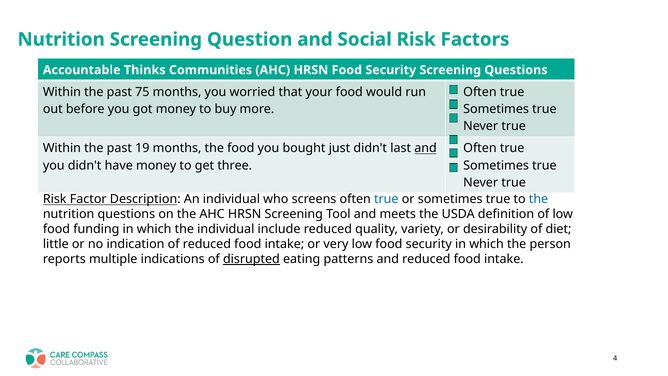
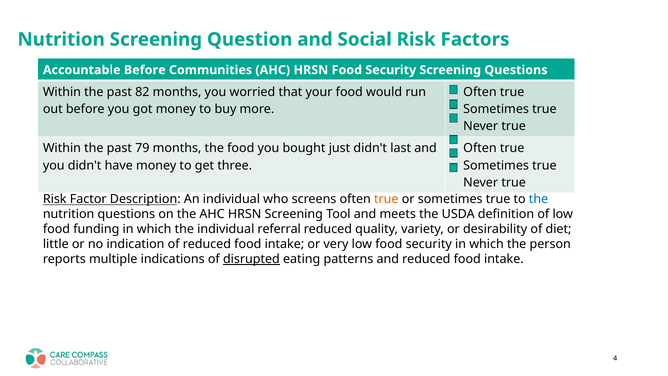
Accountable Thinks: Thinks -> Before
75: 75 -> 82
19: 19 -> 79
and at (426, 148) underline: present -> none
true at (386, 199) colour: blue -> orange
include: include -> referral
